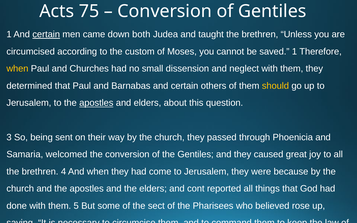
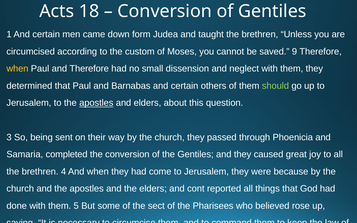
75: 75 -> 18
certain at (46, 34) underline: present -> none
both: both -> form
saved 1: 1 -> 9
and Churches: Churches -> Therefore
should colour: yellow -> light green
welcomed: welcomed -> completed
